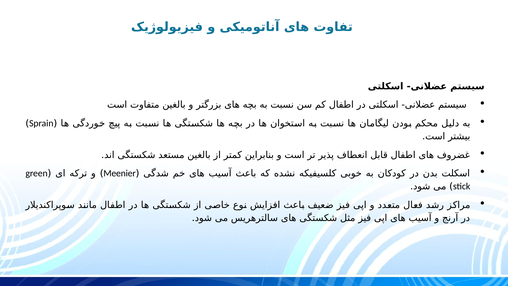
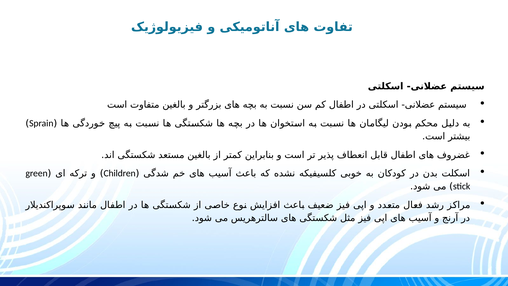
Meenier: Meenier -> Children
